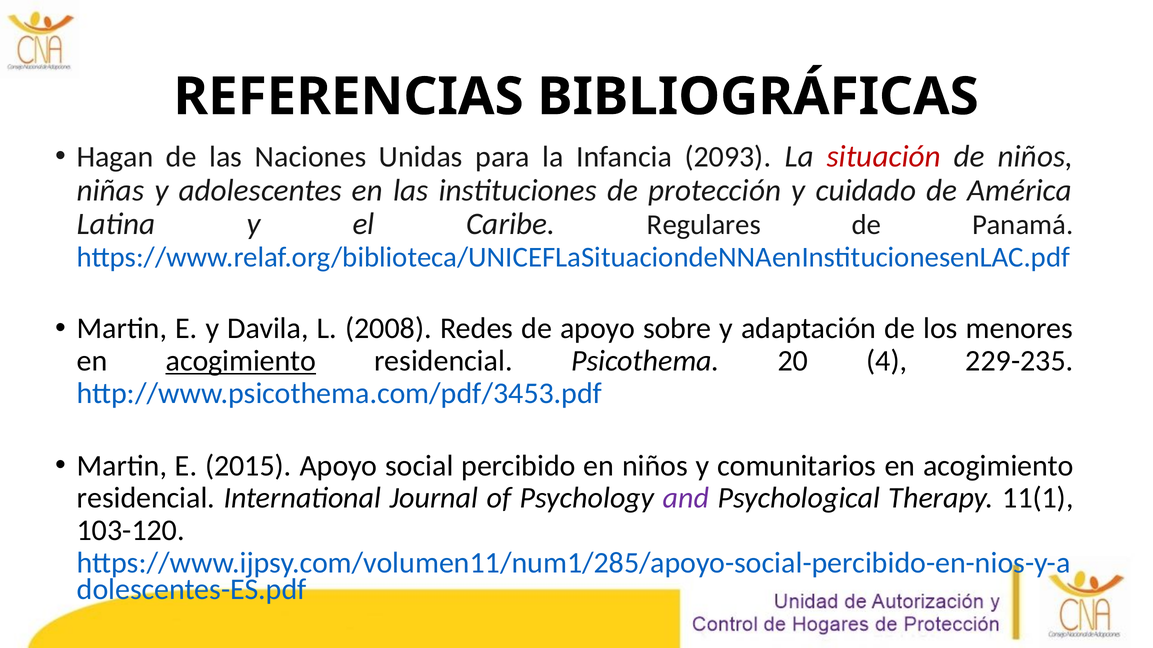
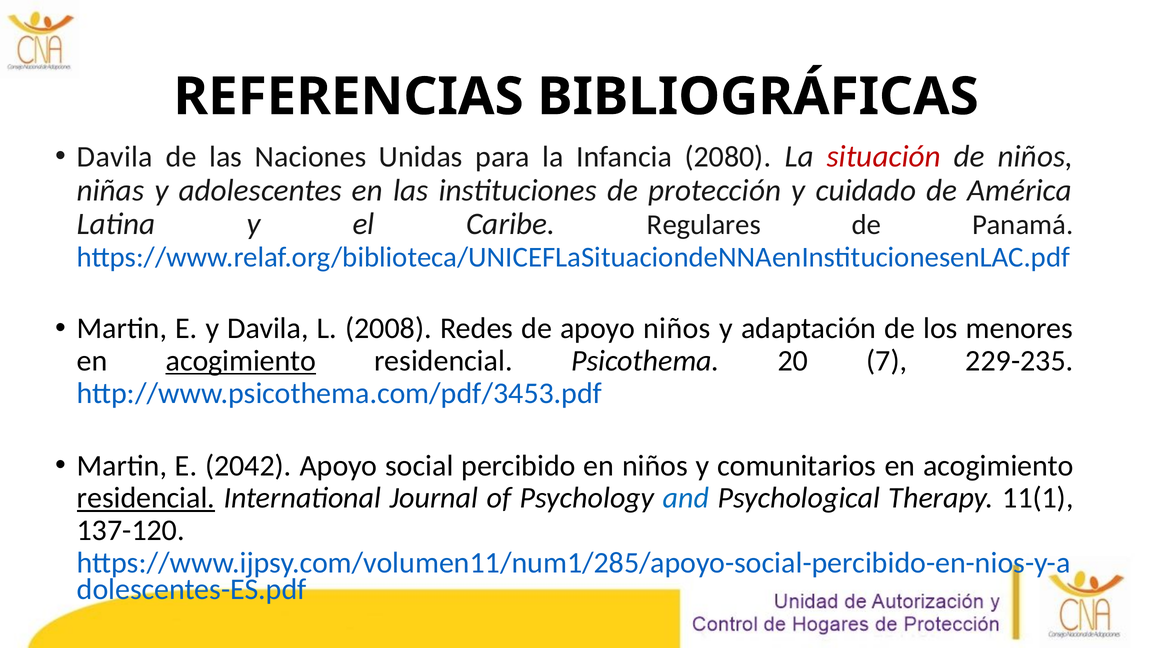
Hagan at (115, 157): Hagan -> Davila
2093: 2093 -> 2080
apoyo sobre: sobre -> niños
4: 4 -> 7
2015: 2015 -> 2042
residencial at (146, 498) underline: none -> present
and colour: purple -> blue
103-120: 103-120 -> 137-120
